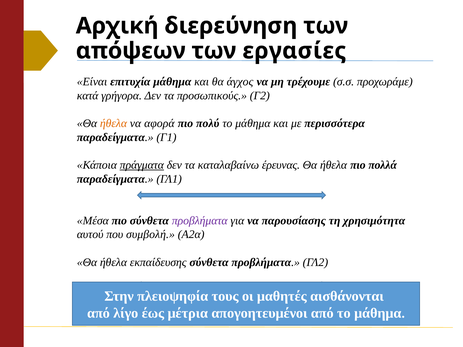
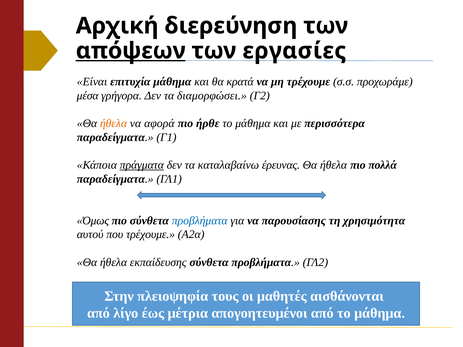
απόψεων underline: none -> present
άγχος: άγχος -> κρατά
κατά: κατά -> μέσα
προσωπικούς: προσωπικούς -> διαμορφώσει
πολύ: πολύ -> ήρθε
Μέσα: Μέσα -> Όμως
προβλήματα at (200, 221) colour: purple -> blue
που συμβολή: συμβολή -> τρέχουμε
